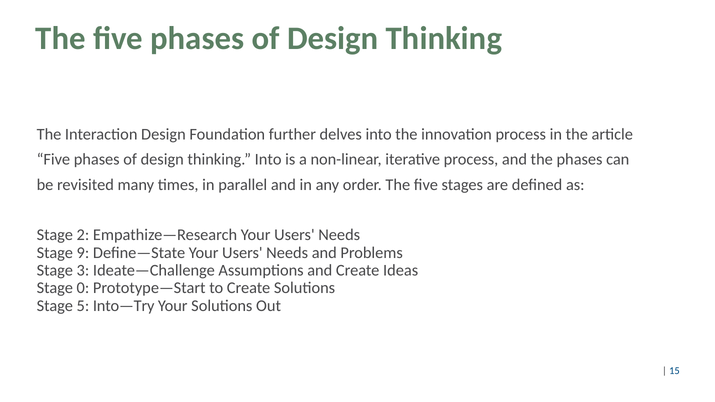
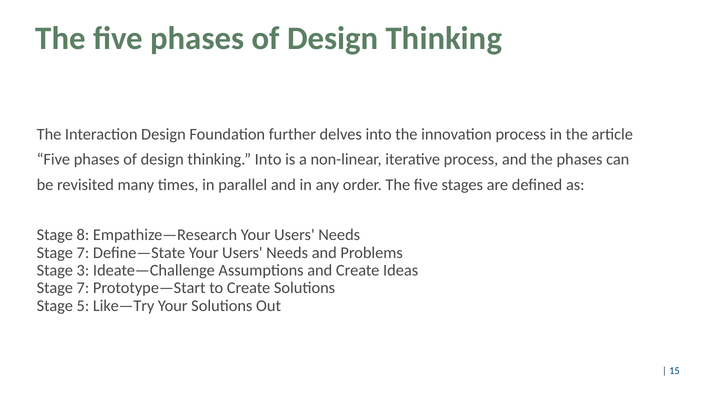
2: 2 -> 8
9 at (83, 253): 9 -> 7
0 at (83, 288): 0 -> 7
Into—Try: Into—Try -> Like—Try
